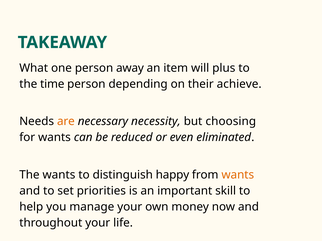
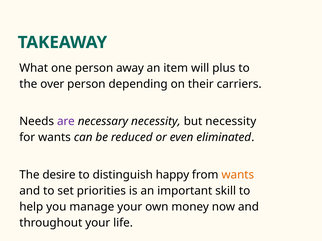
time: time -> over
achieve: achieve -> carriers
are colour: orange -> purple
but choosing: choosing -> necessity
The wants: wants -> desire
